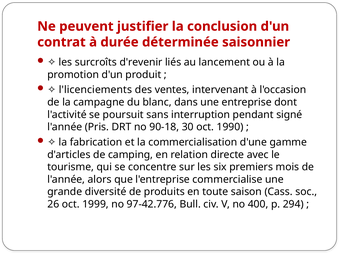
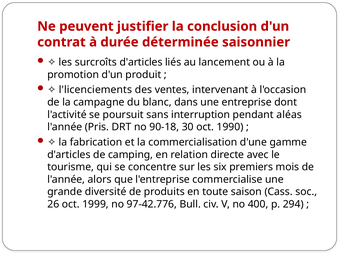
surcroîts d'revenir: d'revenir -> d'articles
signé: signé -> aléas
